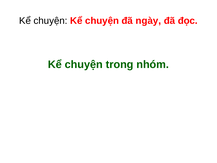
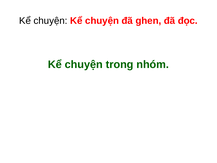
ngày: ngày -> ghen
